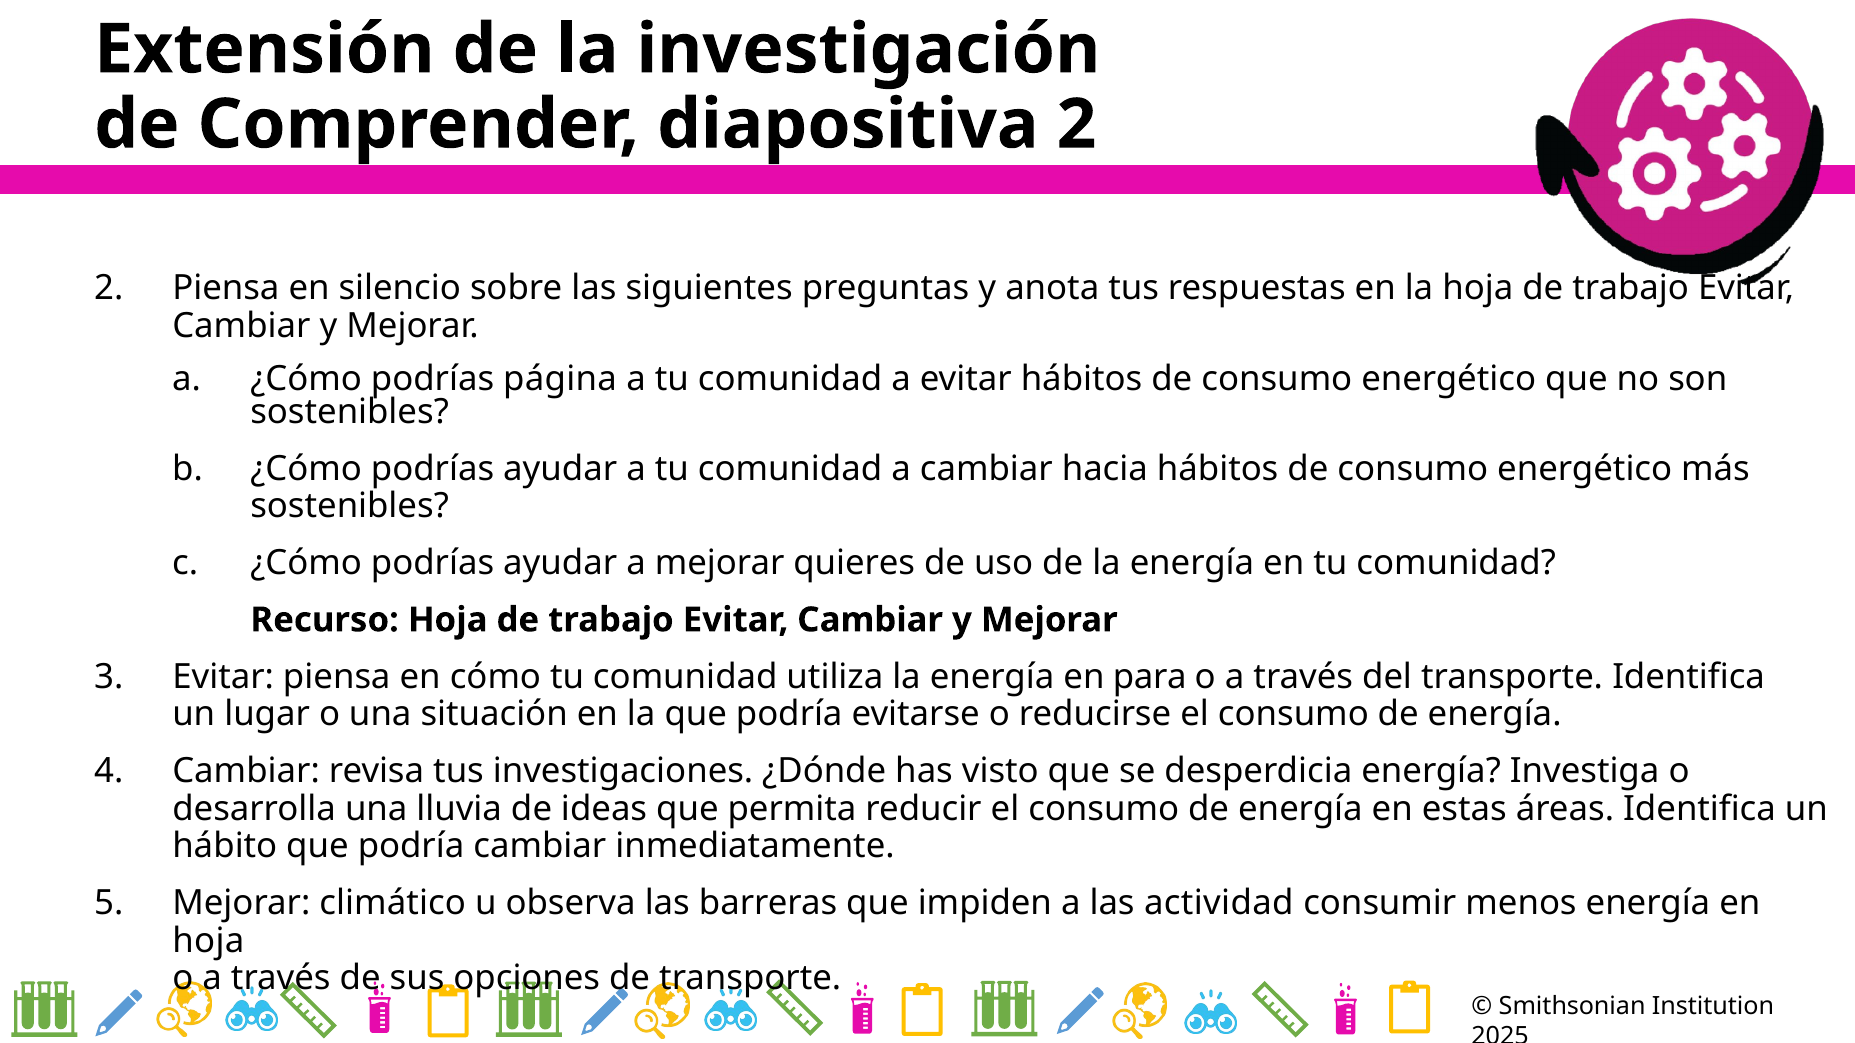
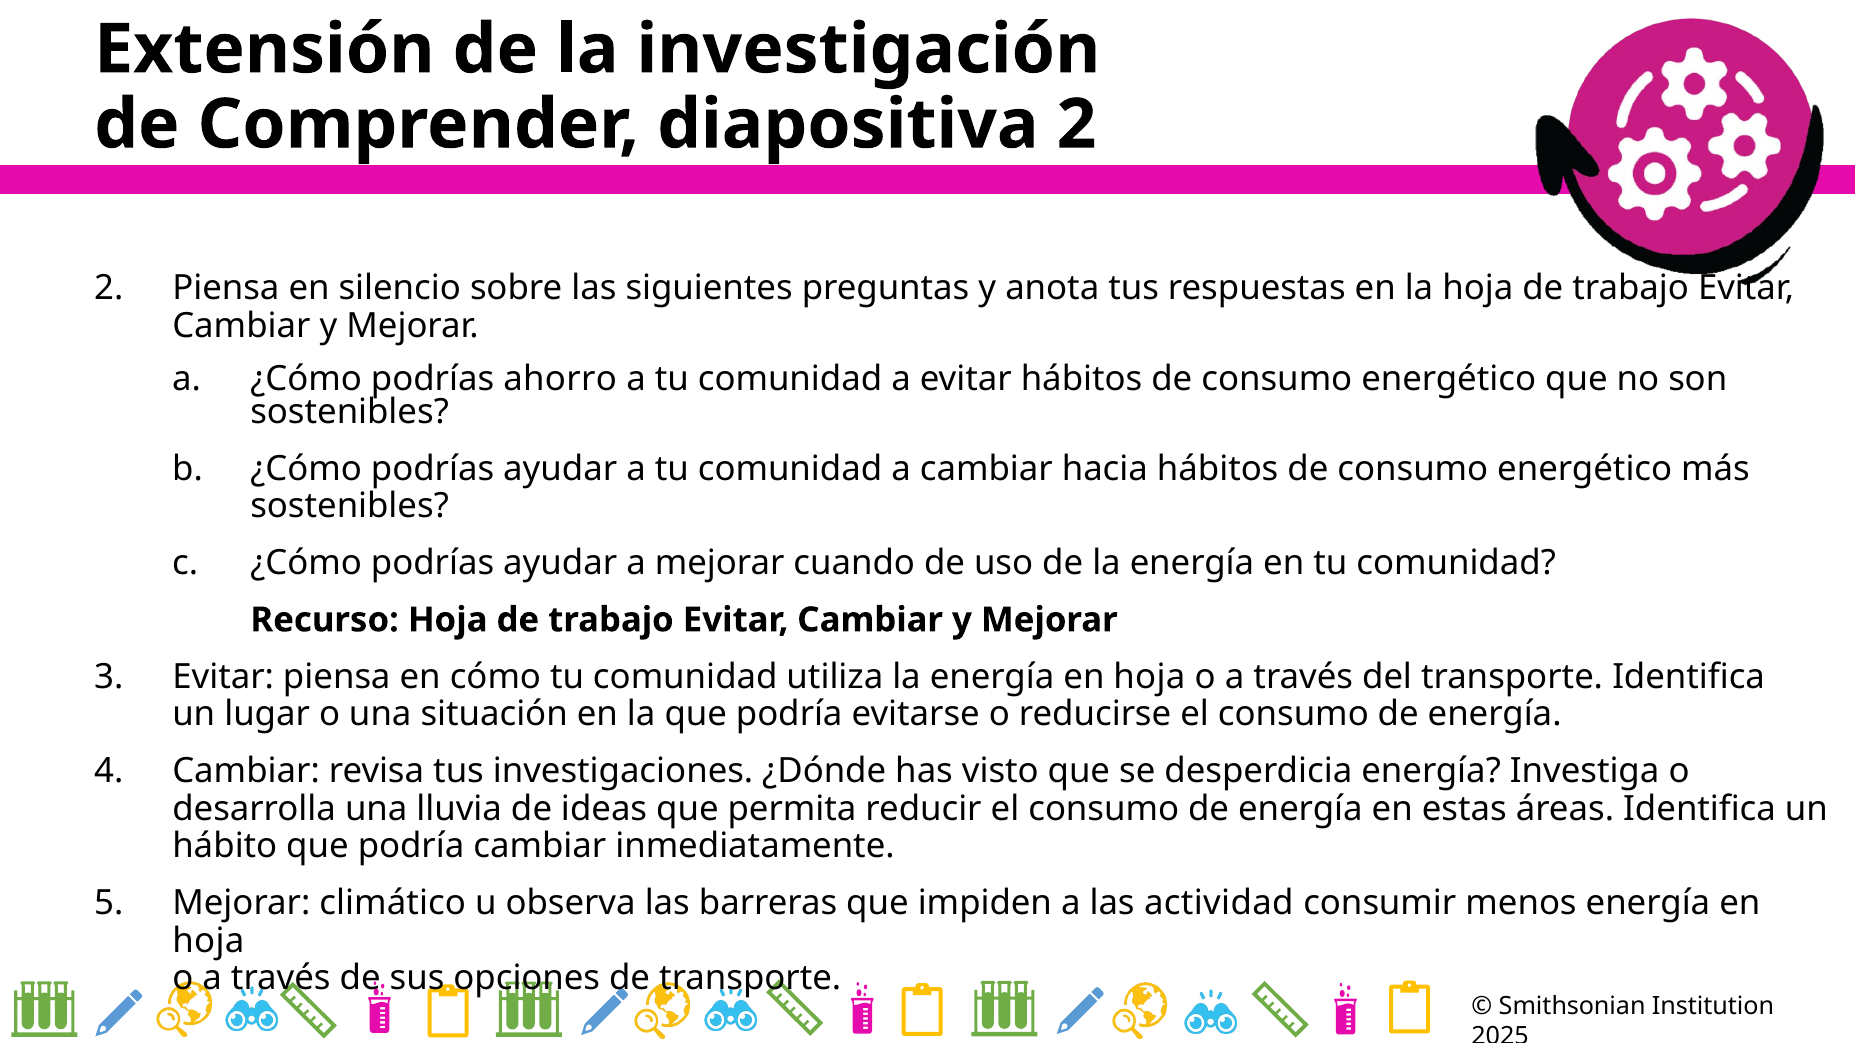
página: página -> ahorro
quieres: quieres -> cuando
la energía en para: para -> hoja
